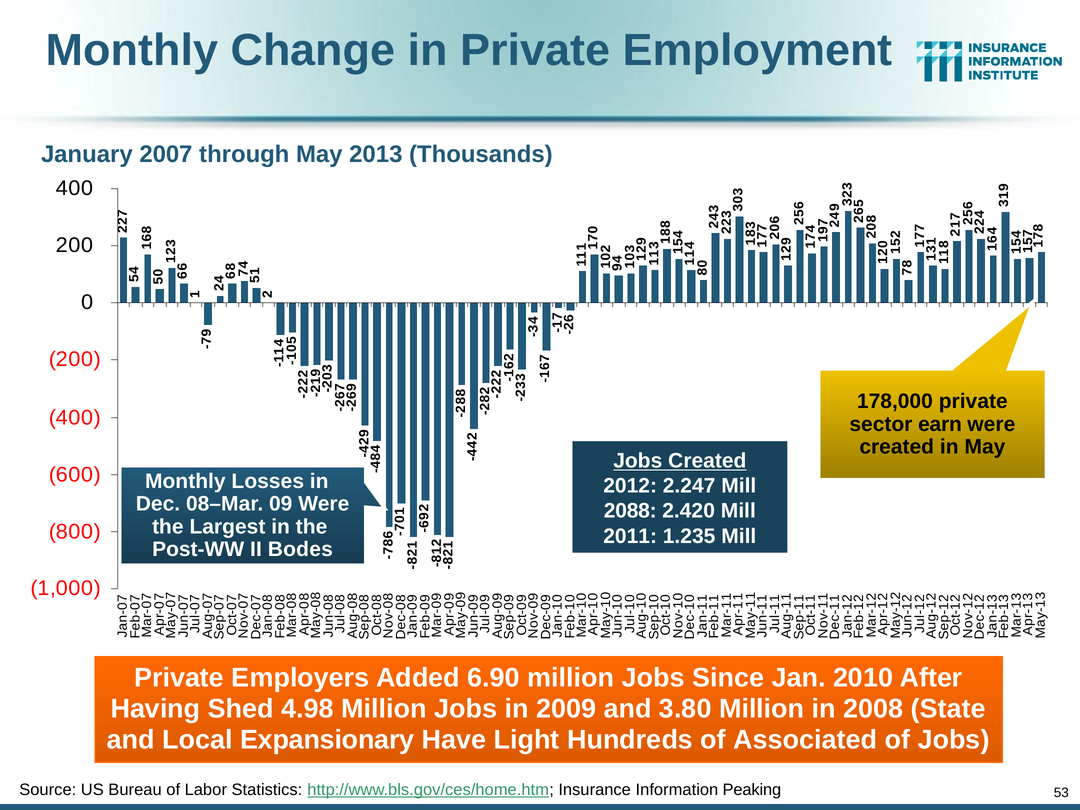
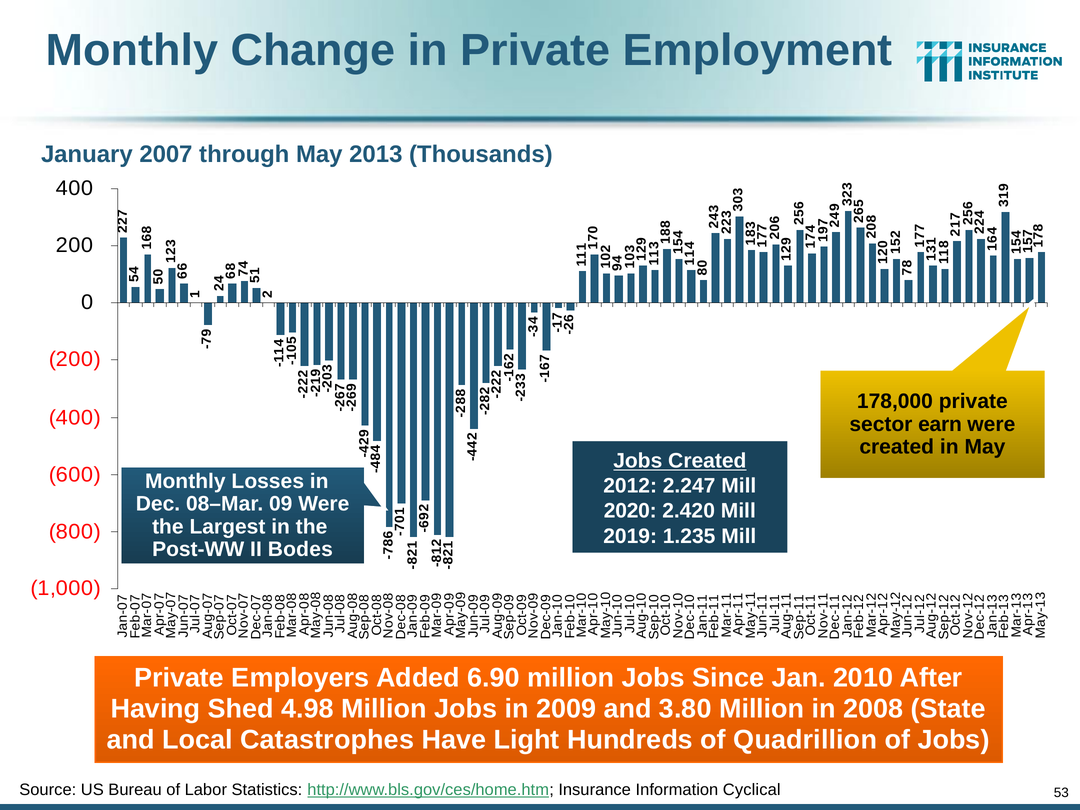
2088: 2088 -> 2020
2011: 2011 -> 2019
Expansionary: Expansionary -> Catastrophes
Associated: Associated -> Quadrillion
Peaking: Peaking -> Cyclical
